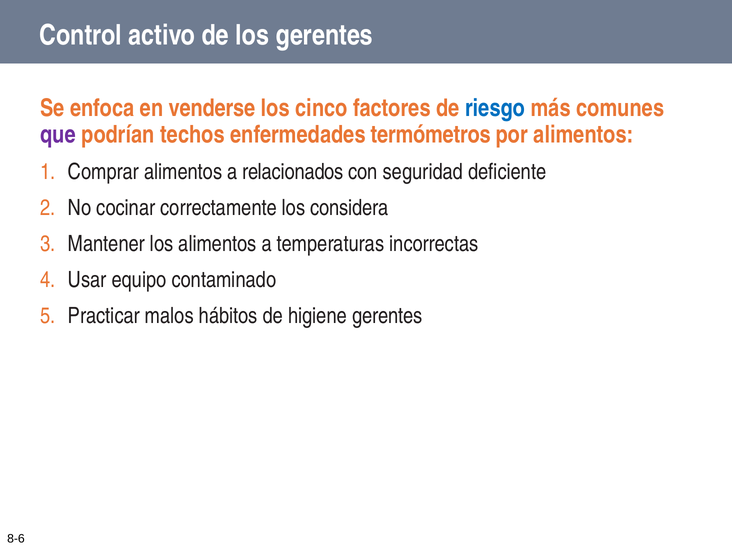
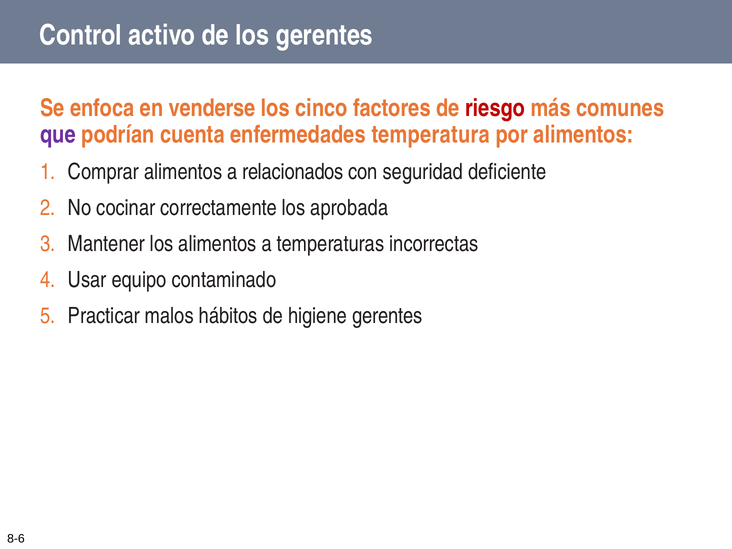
riesgo colour: blue -> red
techos: techos -> cuenta
termómetros: termómetros -> temperatura
considera: considera -> aprobada
